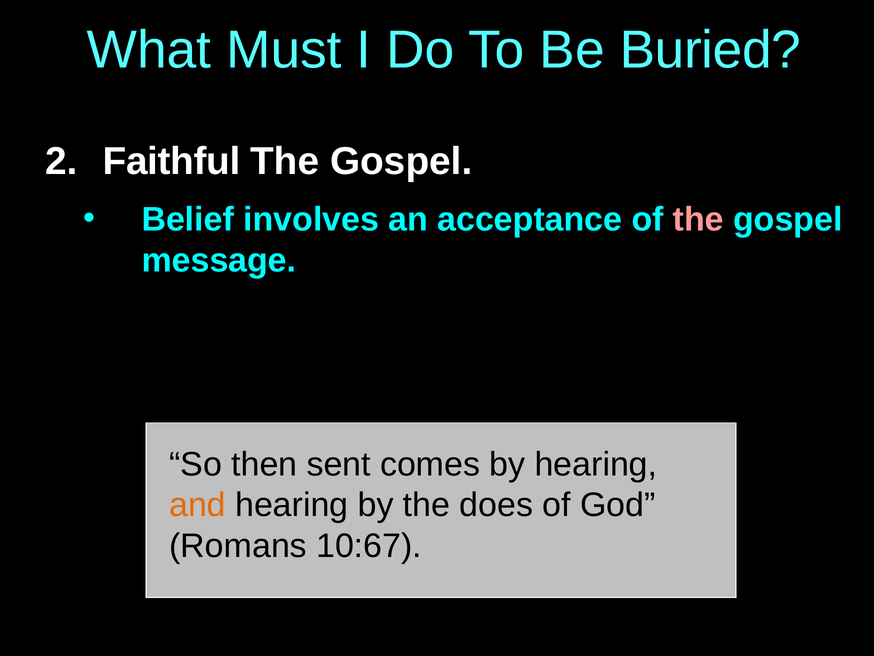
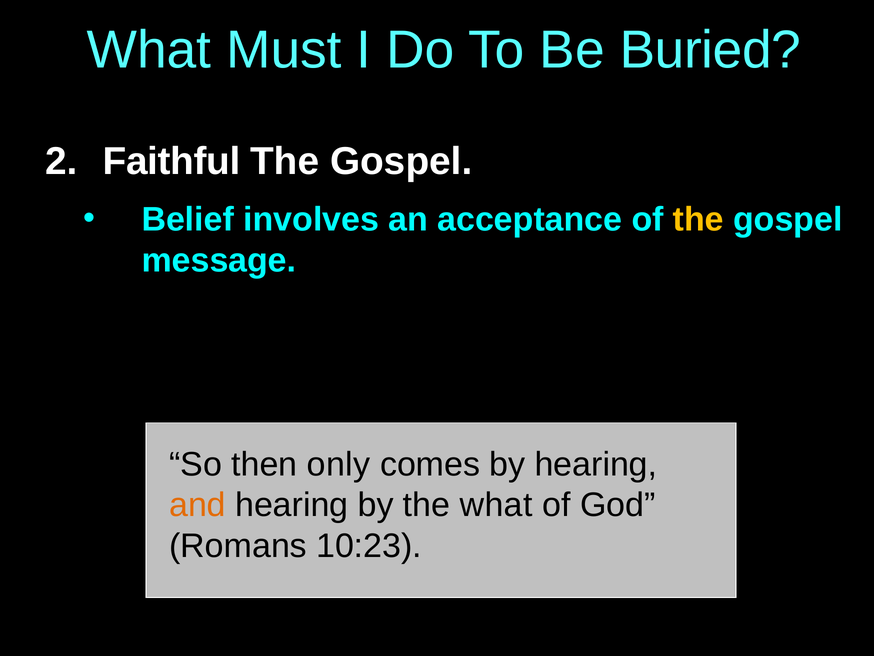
the at (698, 219) colour: pink -> yellow
sent: sent -> only
the does: does -> what
10:67: 10:67 -> 10:23
